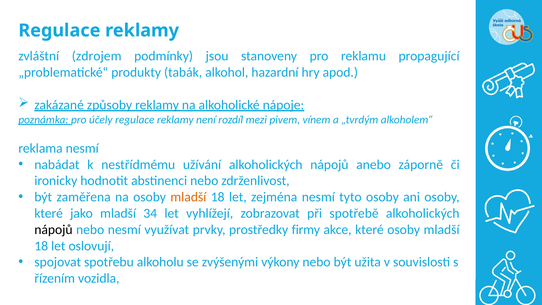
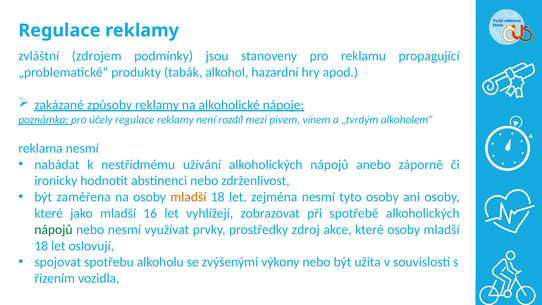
34: 34 -> 16
nápojů at (53, 230) colour: black -> green
firmy: firmy -> zdroj
